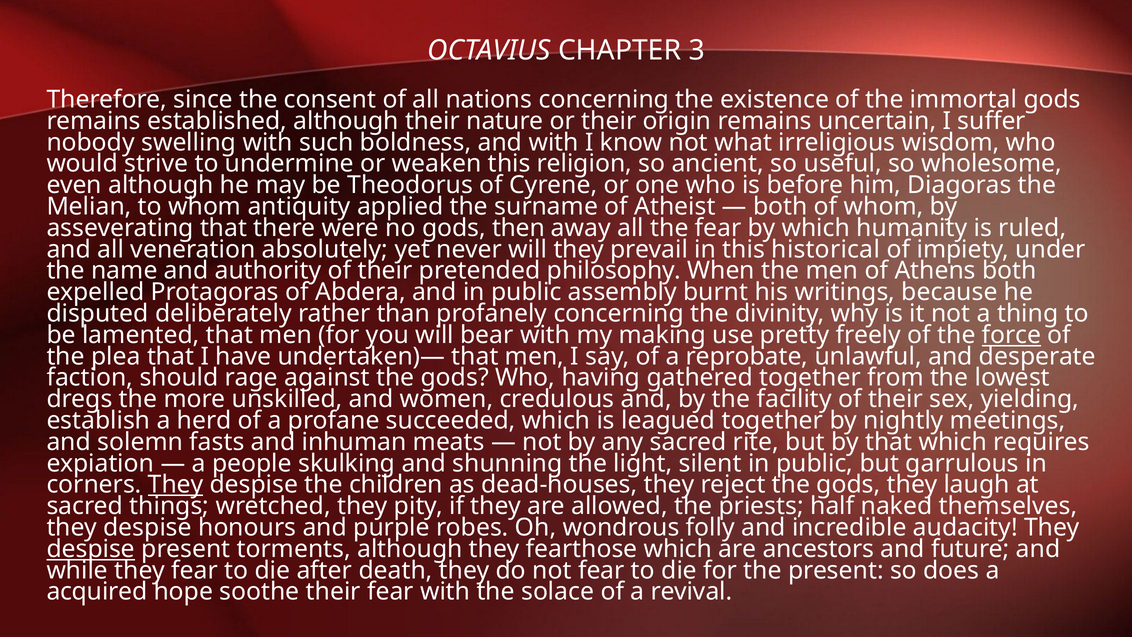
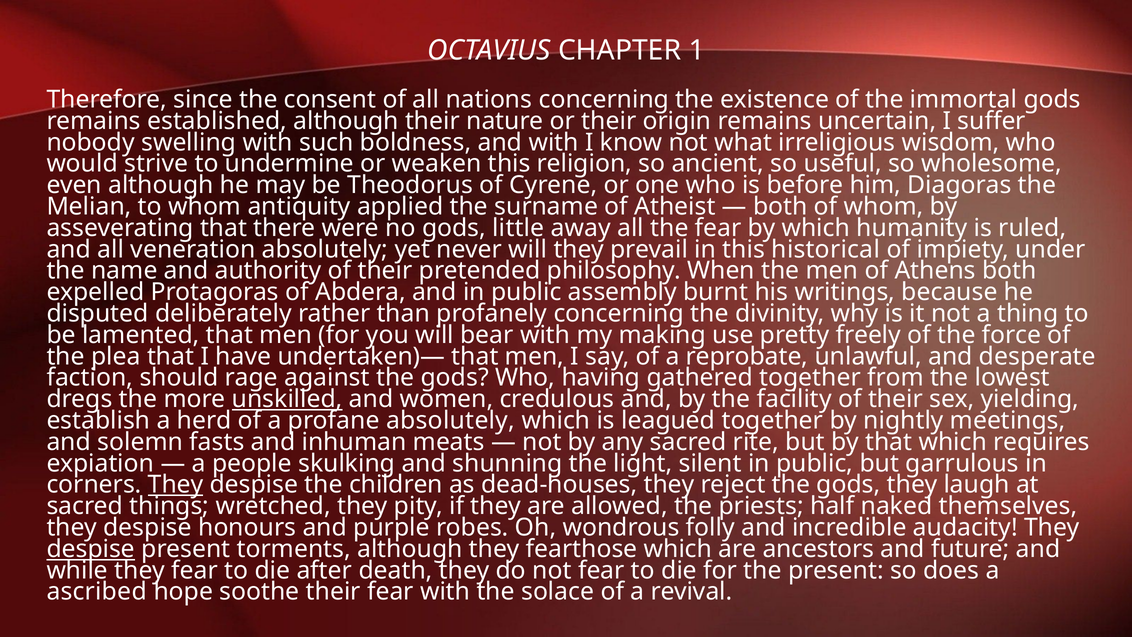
3: 3 -> 1
then: then -> little
force underline: present -> none
unskilled underline: none -> present
profane succeeded: succeeded -> absolutely
acquired: acquired -> ascribed
